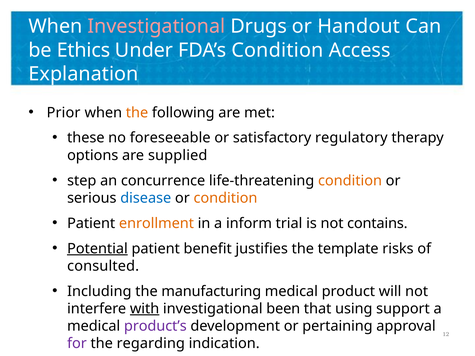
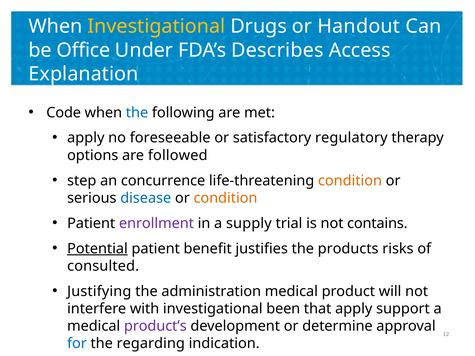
Investigational at (156, 26) colour: pink -> yellow
Ethics: Ethics -> Office
FDA’s Condition: Condition -> Describes
Prior: Prior -> Code
the at (137, 113) colour: orange -> blue
these at (86, 138): these -> apply
supplied: supplied -> followed
enrollment colour: orange -> purple
inform: inform -> supply
template: template -> products
Including: Including -> Justifying
manufacturing: manufacturing -> administration
with underline: present -> none
that using: using -> apply
pertaining: pertaining -> determine
for colour: purple -> blue
